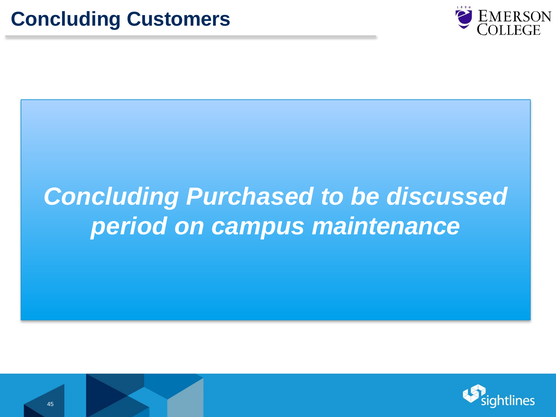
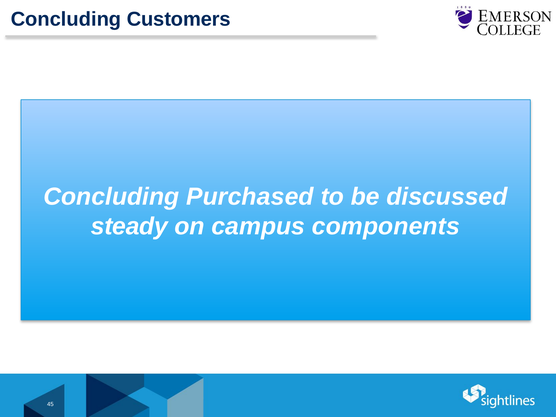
period: period -> steady
maintenance: maintenance -> components
